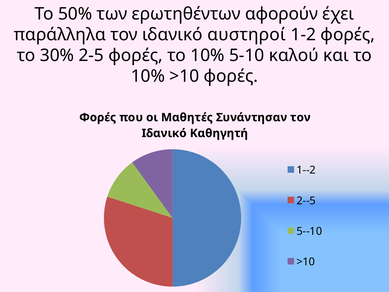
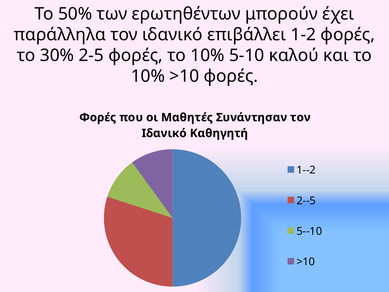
αφορούν: αφορούν -> μπορούν
αυστηροί: αυστηροί -> επιβάλλει
